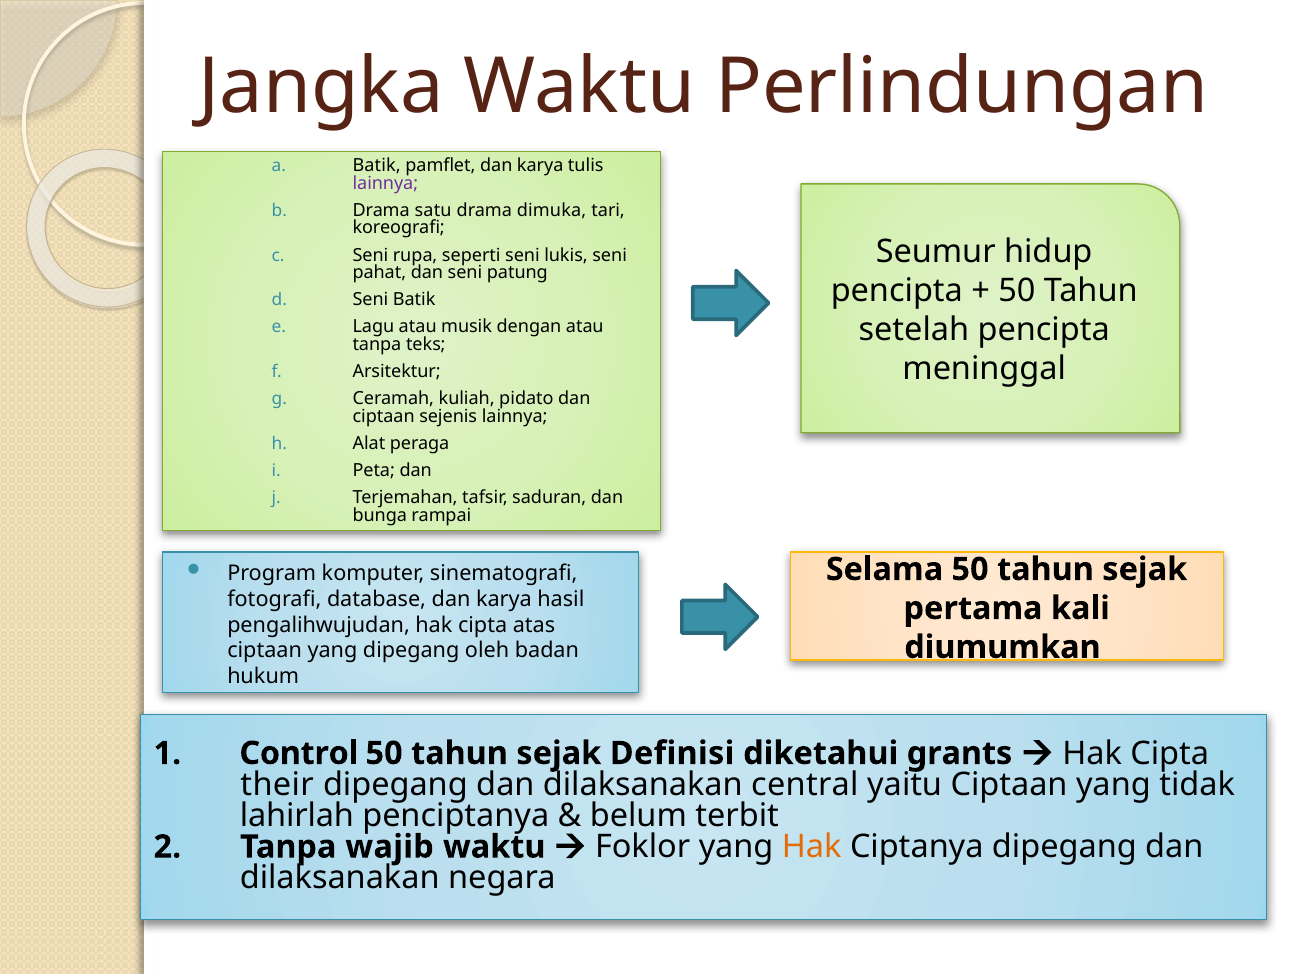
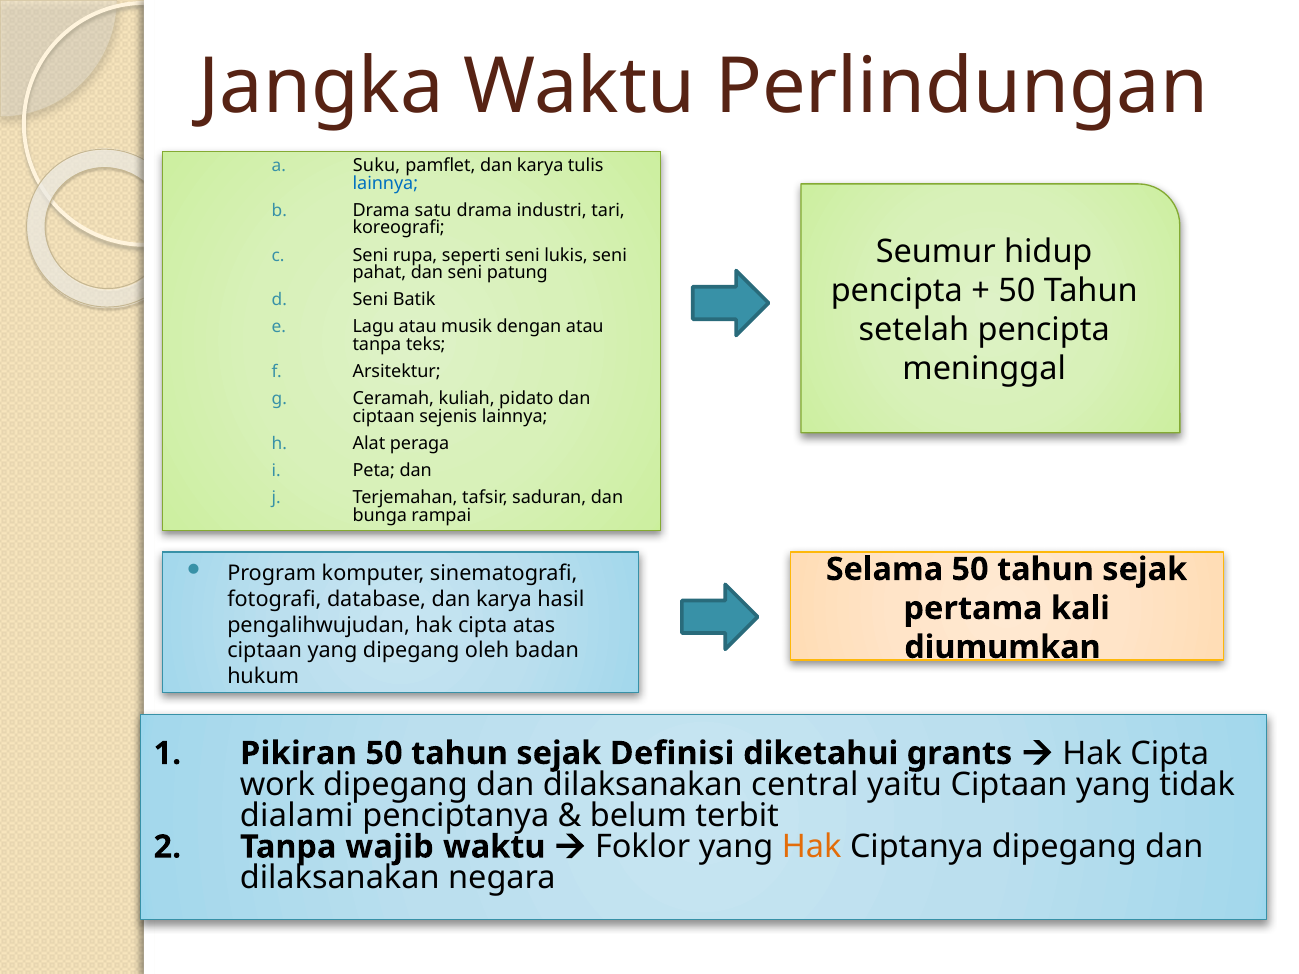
Batik at (377, 166): Batik -> Suku
lainnya at (385, 183) colour: purple -> blue
dimuka: dimuka -> industri
Control: Control -> Pikiran
their: their -> work
lahirlah: lahirlah -> dialami
